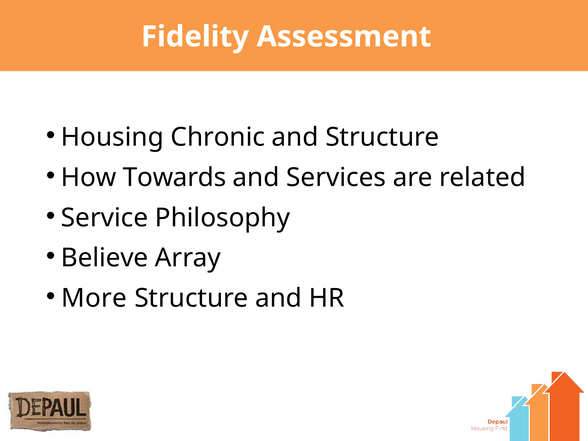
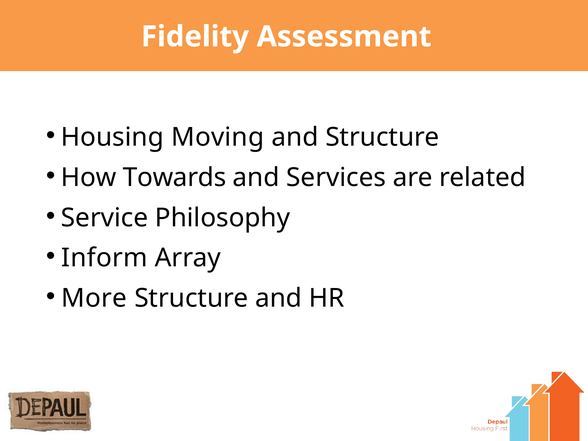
Chronic: Chronic -> Moving
Believe: Believe -> Inform
